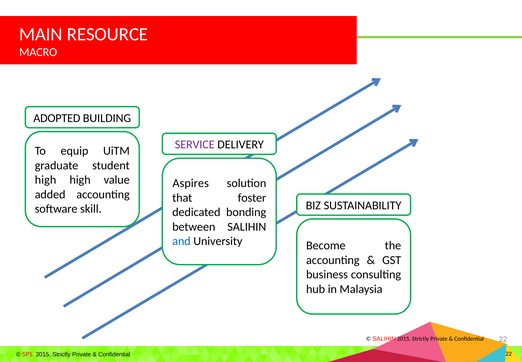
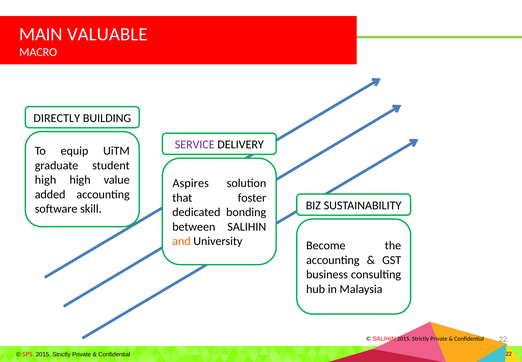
RESOURCE: RESOURCE -> VALUABLE
ADOPTED: ADOPTED -> DIRECTLY
and colour: blue -> orange
